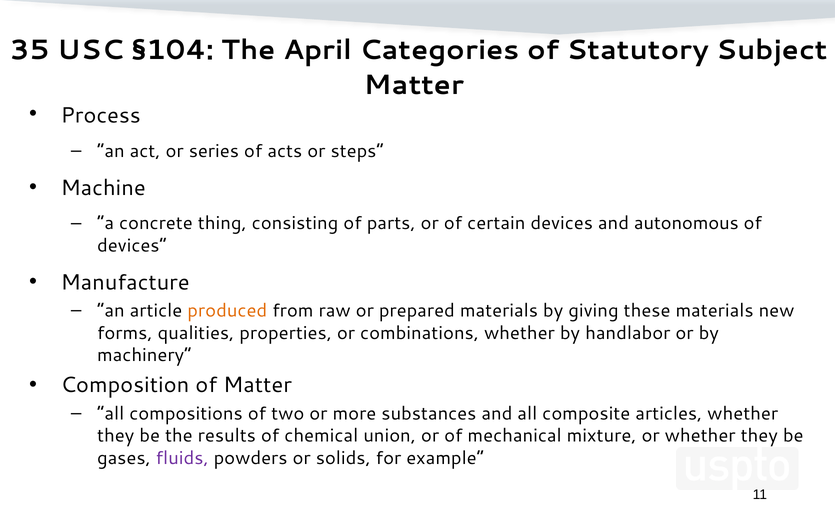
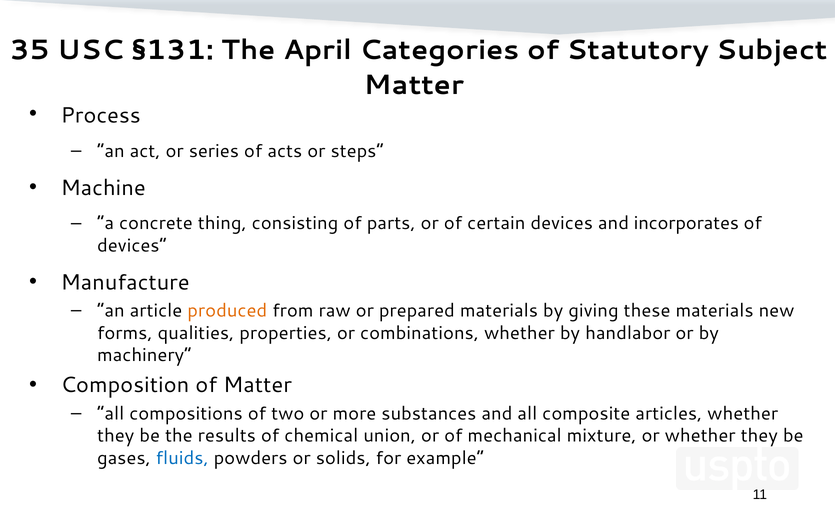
§104: §104 -> §131
autonomous: autonomous -> incorporates
fluids colour: purple -> blue
